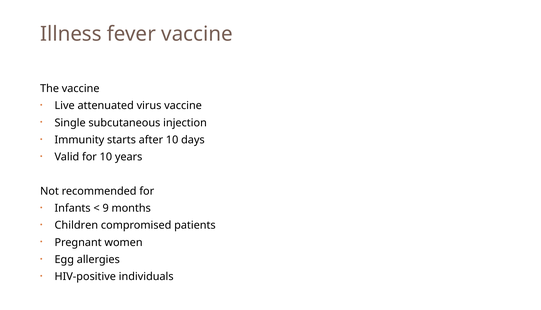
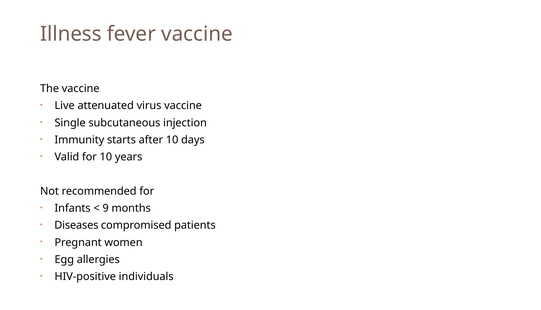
Children: Children -> Diseases
